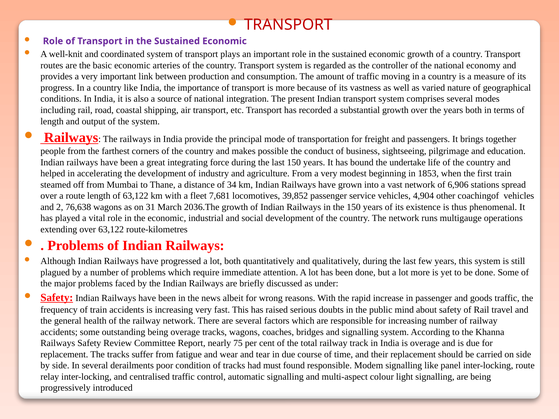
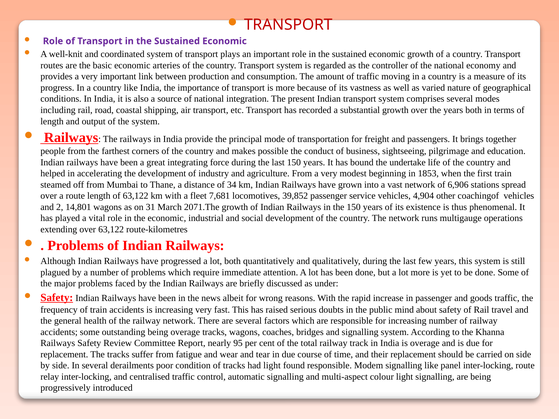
76,638: 76,638 -> 14,801
2036.The: 2036.The -> 2071.The
75: 75 -> 95
had must: must -> light
